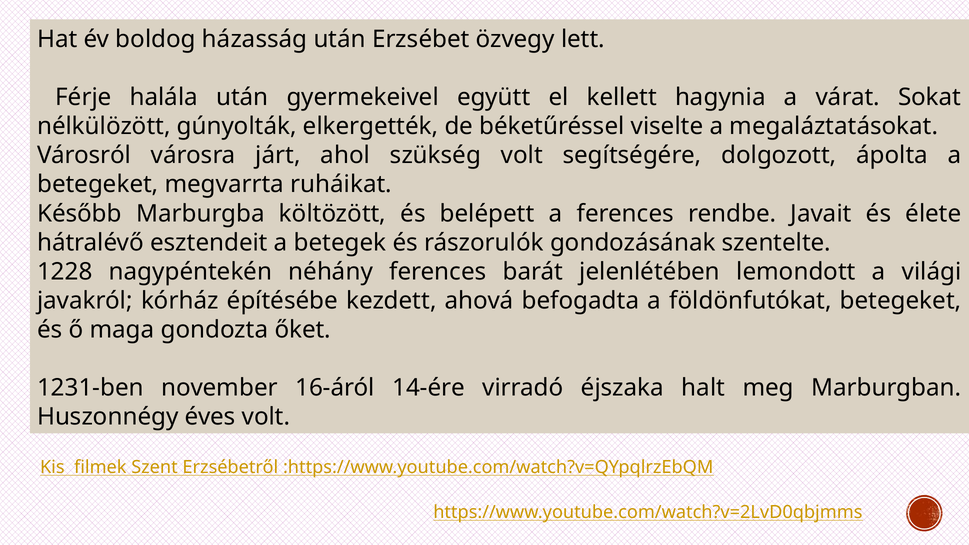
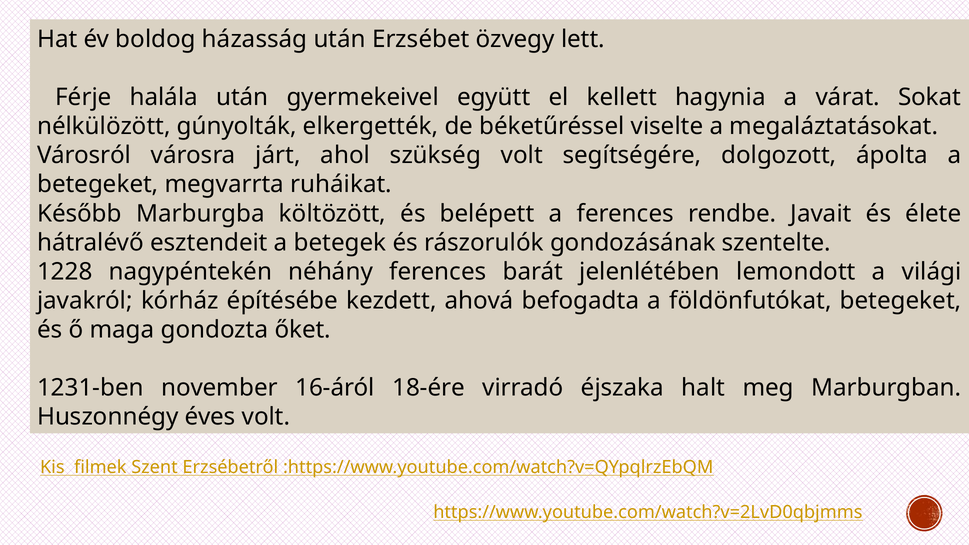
14-ére: 14-ére -> 18-ére
